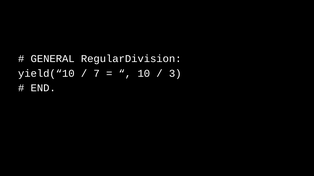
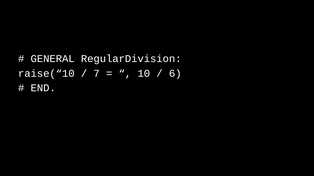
yield(“10: yield(“10 -> raise(“10
3: 3 -> 6
